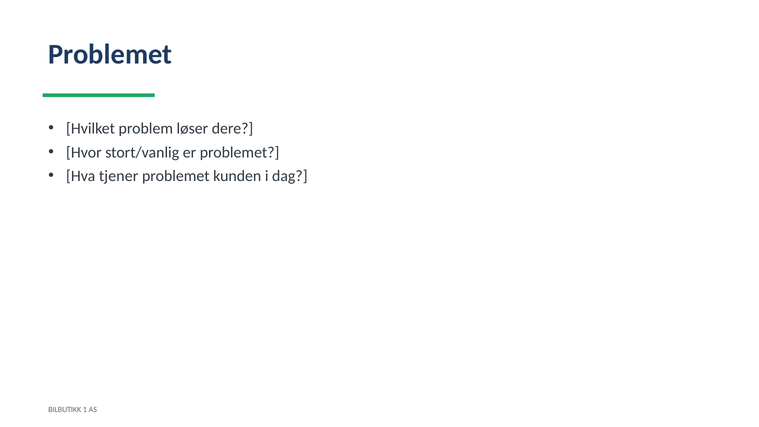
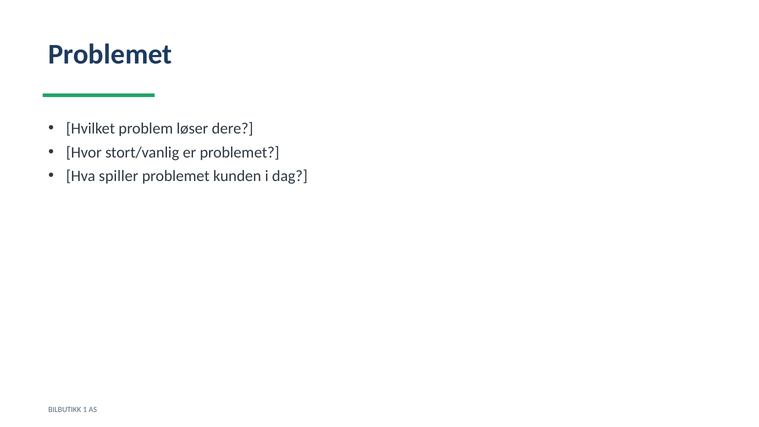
tjener: tjener -> spiller
